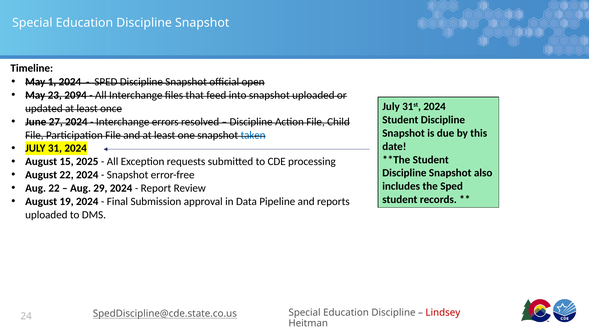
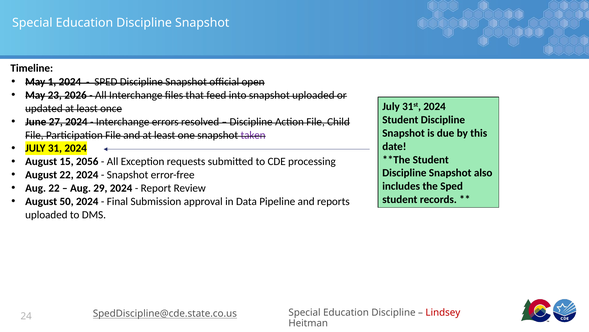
2094: 2094 -> 2026
taken colour: blue -> purple
2025: 2025 -> 2056
19: 19 -> 50
